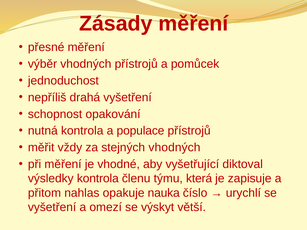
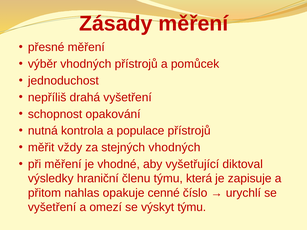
výsledky kontrola: kontrola -> hraniční
nauka: nauka -> cenné
výskyt větší: větší -> týmu
